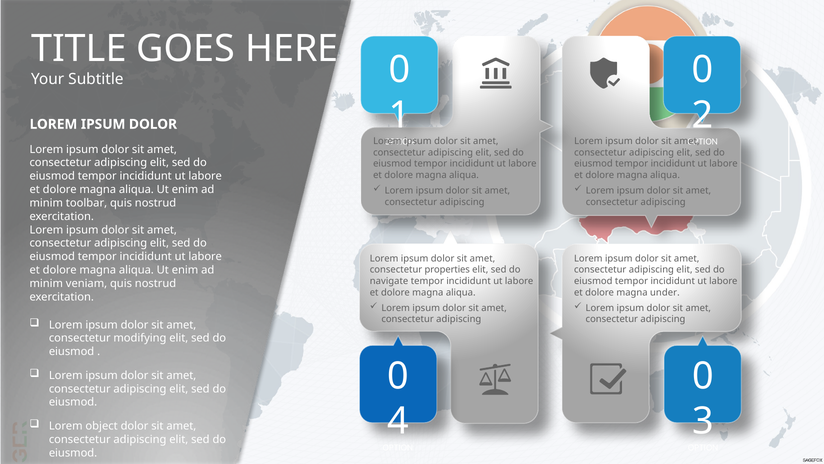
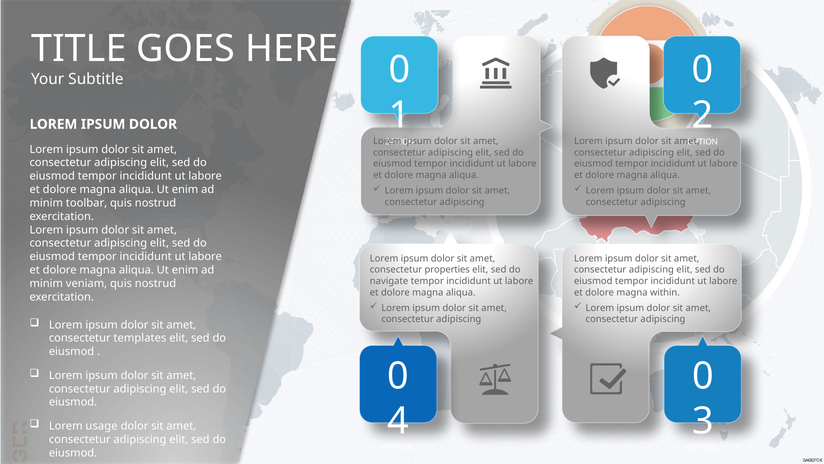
under: under -> within
modifying: modifying -> templates
object: object -> usage
